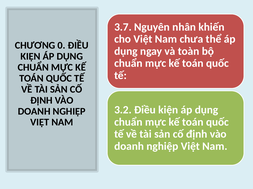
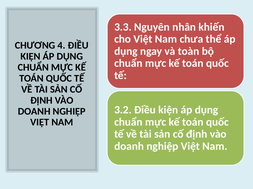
3.7: 3.7 -> 3.3
0: 0 -> 4
